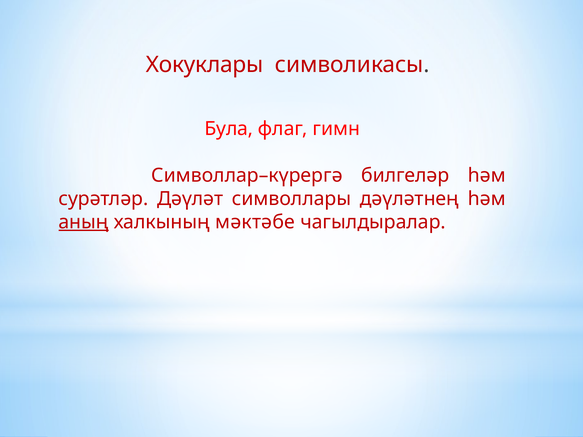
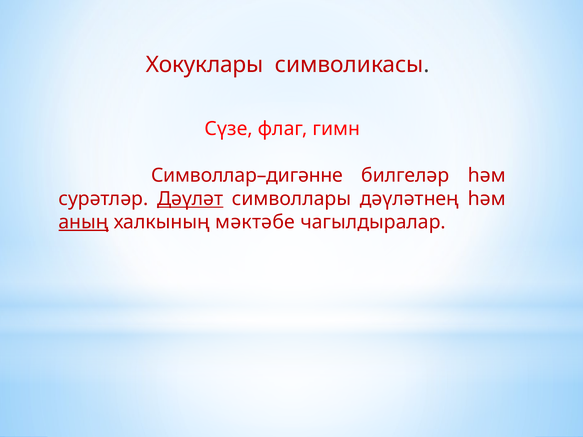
Була: Була -> Сүзе
Символлар–күрергә: Символлар–күрергә -> Символлар–дигәнне
Дәүләт underline: none -> present
